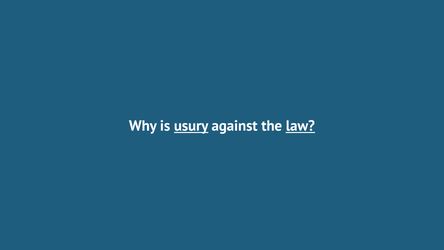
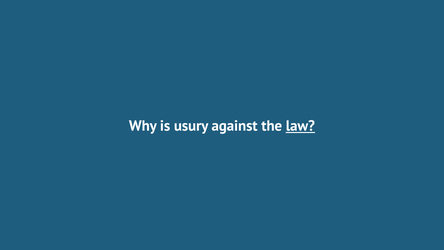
usury underline: present -> none
